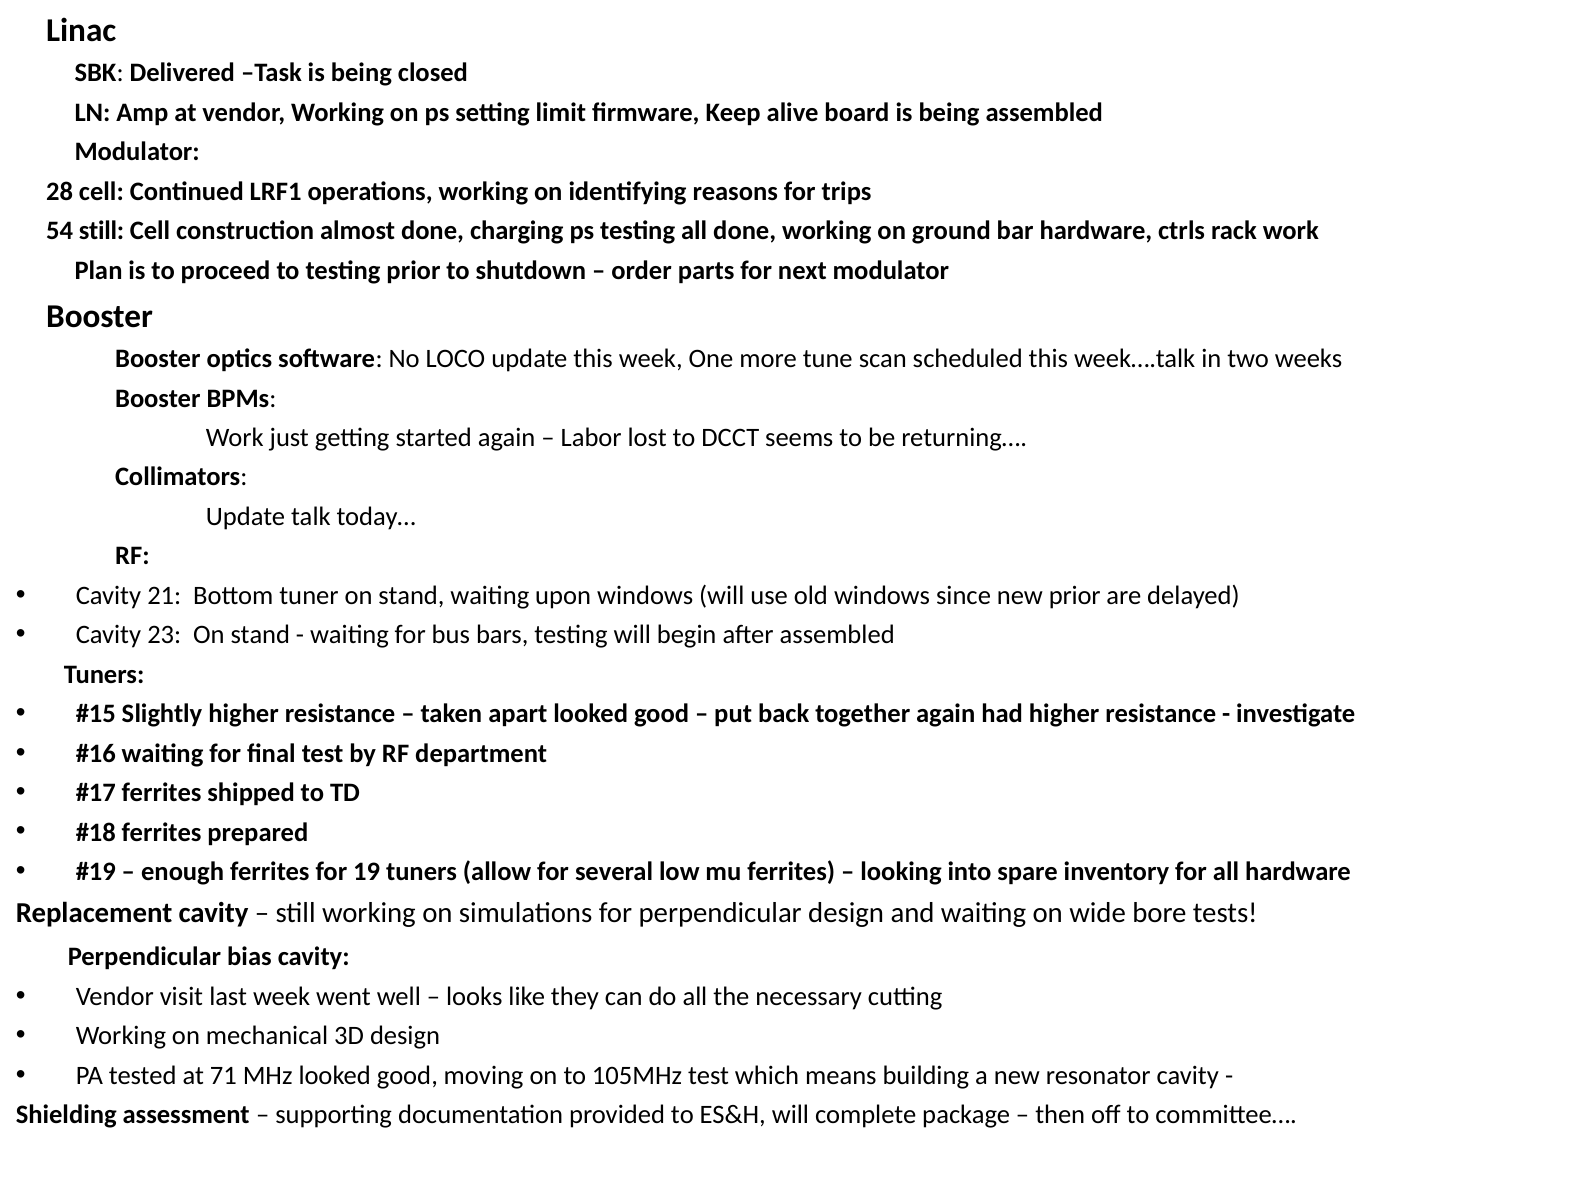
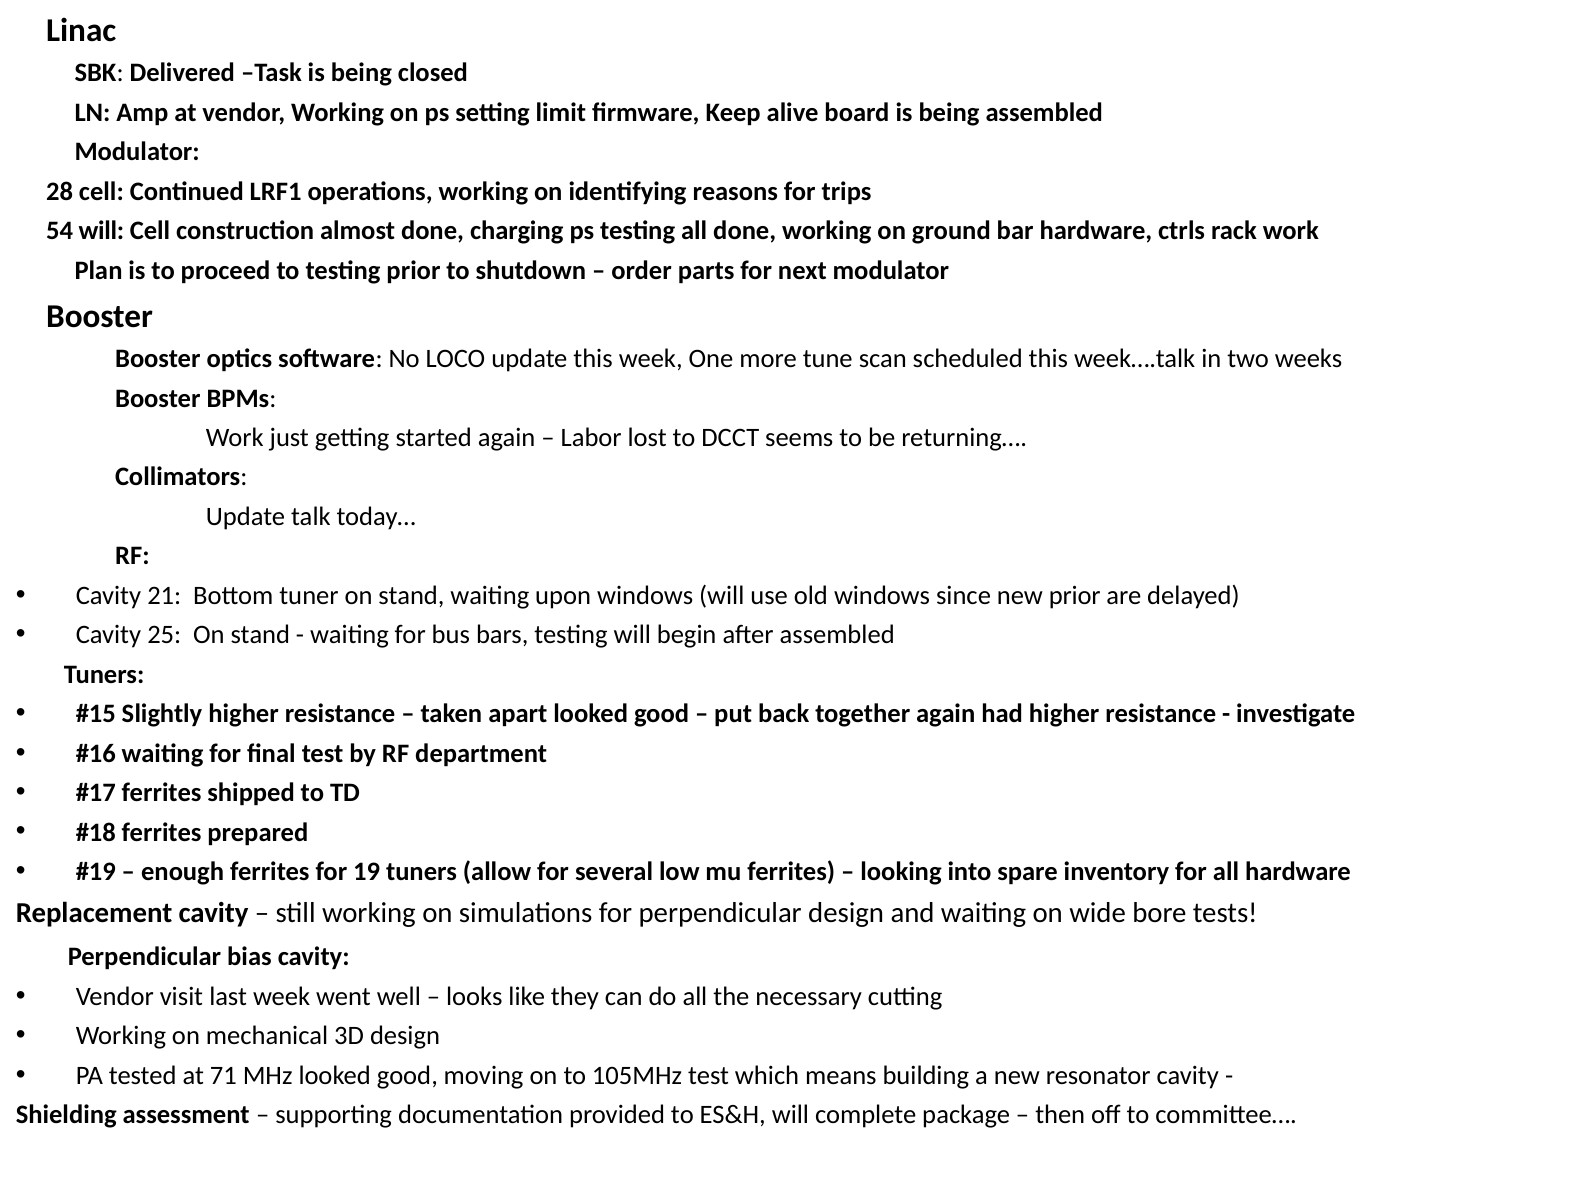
54 still: still -> will
23: 23 -> 25
